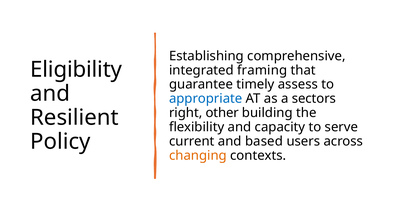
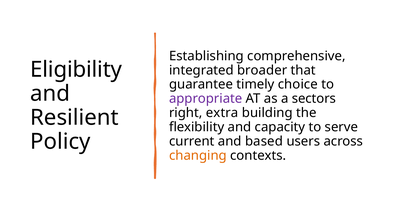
framing: framing -> broader
assess: assess -> choice
appropriate colour: blue -> purple
other: other -> extra
